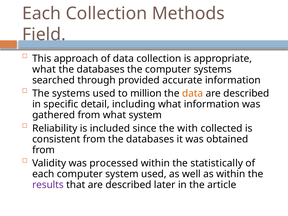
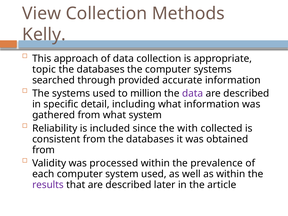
Each at (42, 13): Each -> View
Field: Field -> Kelly
what at (44, 69): what -> topic
data at (193, 93) colour: orange -> purple
statistically: statistically -> prevalence
